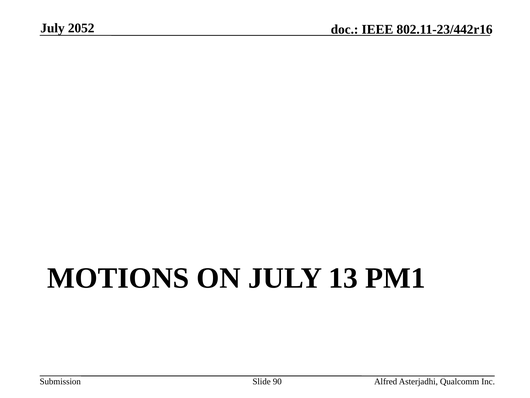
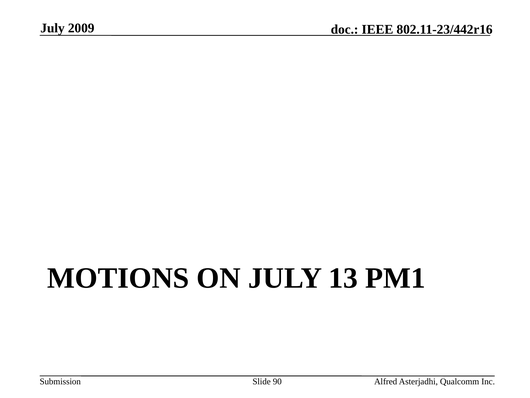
2052: 2052 -> 2009
